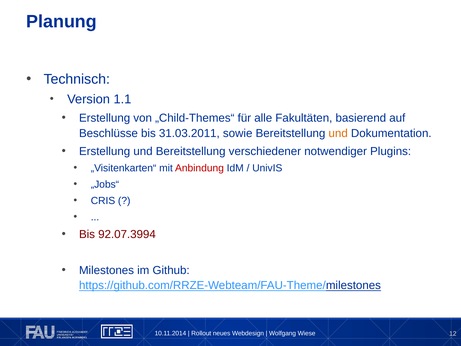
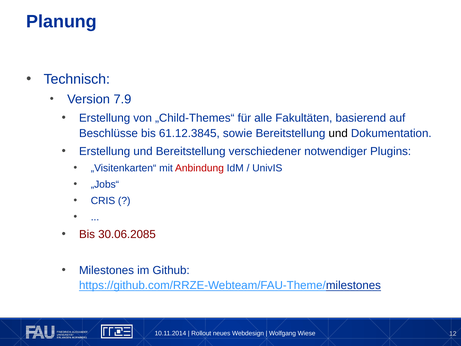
1.1: 1.1 -> 7.9
31.03.2011: 31.03.2011 -> 61.12.3845
und at (338, 133) colour: orange -> black
92.07.3994: 92.07.3994 -> 30.06.2085
